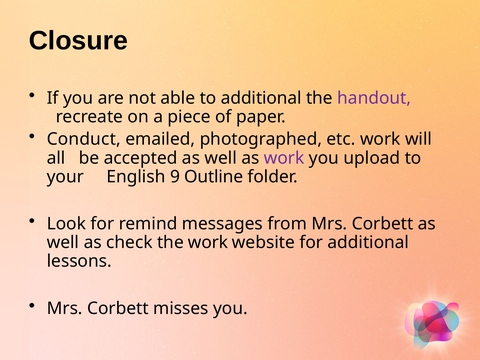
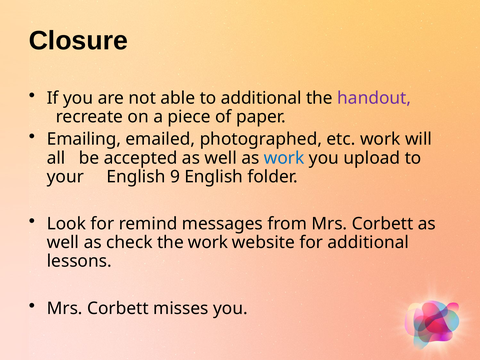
Conduct: Conduct -> Emailing
work at (284, 158) colour: purple -> blue
9 Outline: Outline -> English
